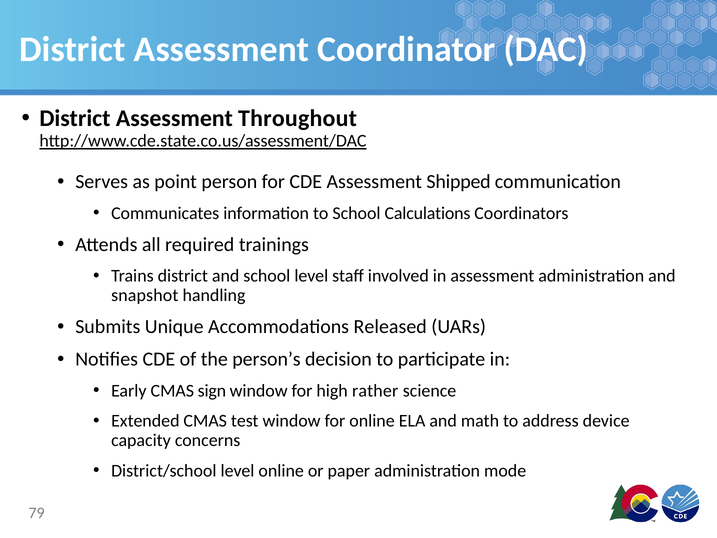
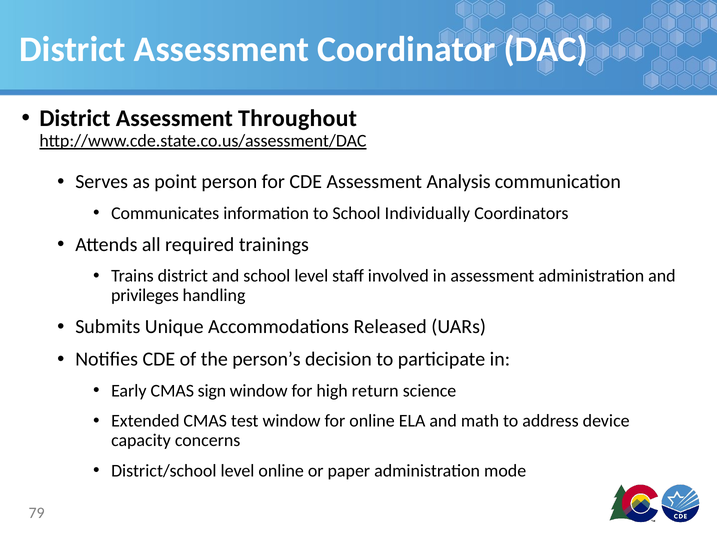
Shipped: Shipped -> Analysis
Calculations: Calculations -> Individually
snapshot: snapshot -> privileges
rather: rather -> return
